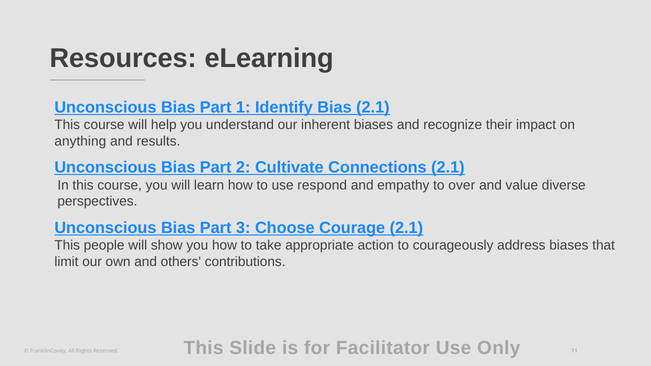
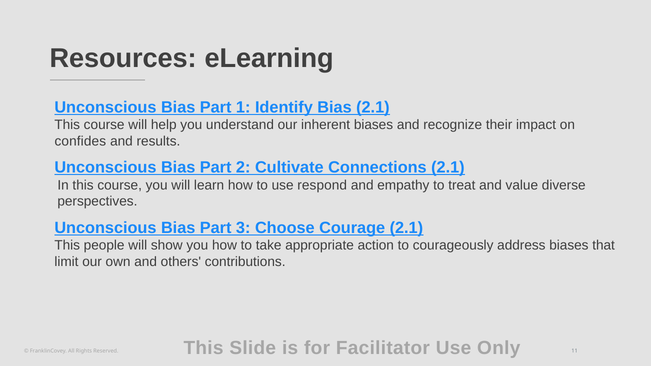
anything: anything -> confides
over: over -> treat
